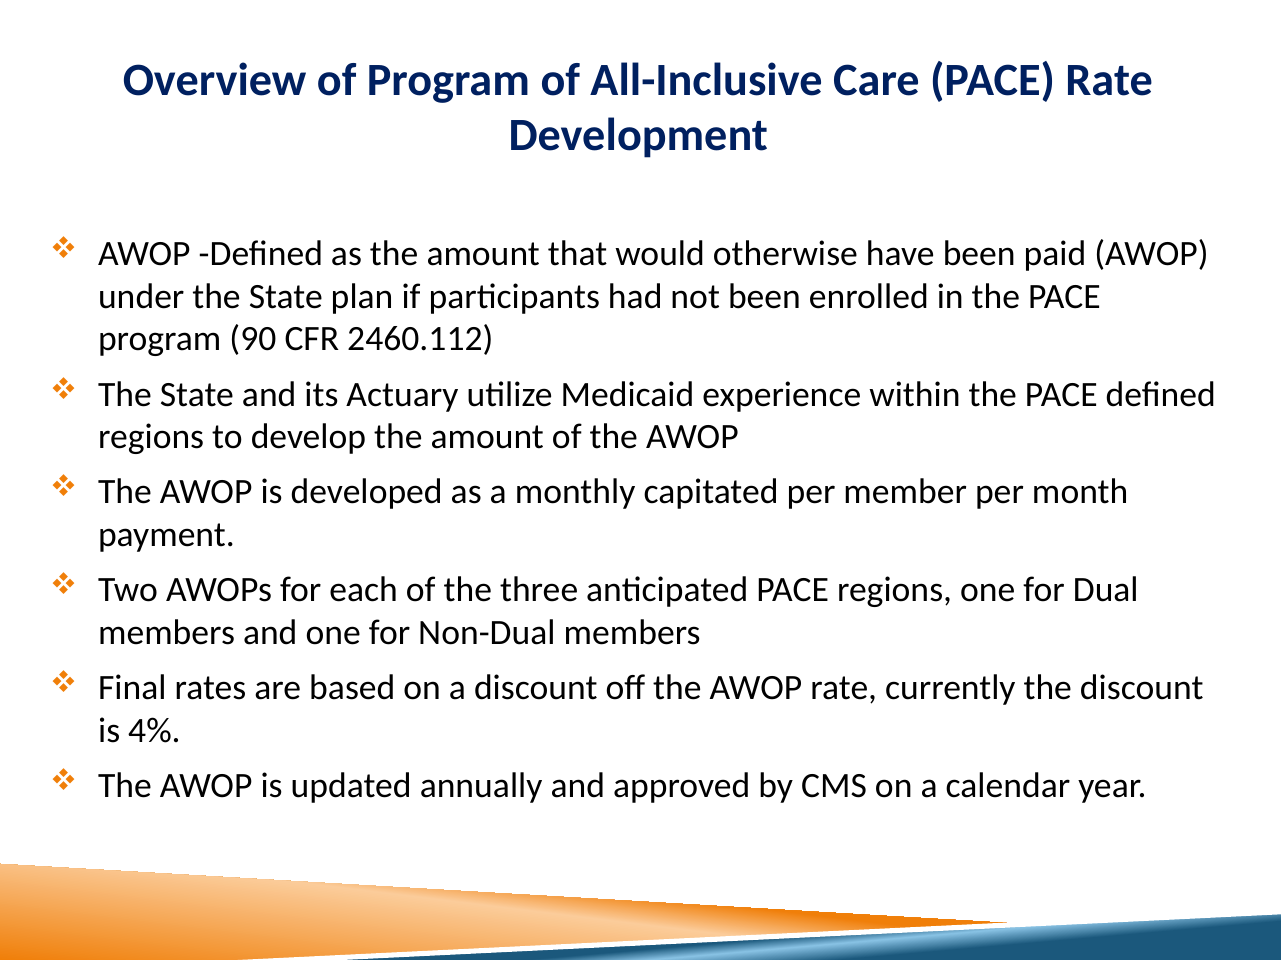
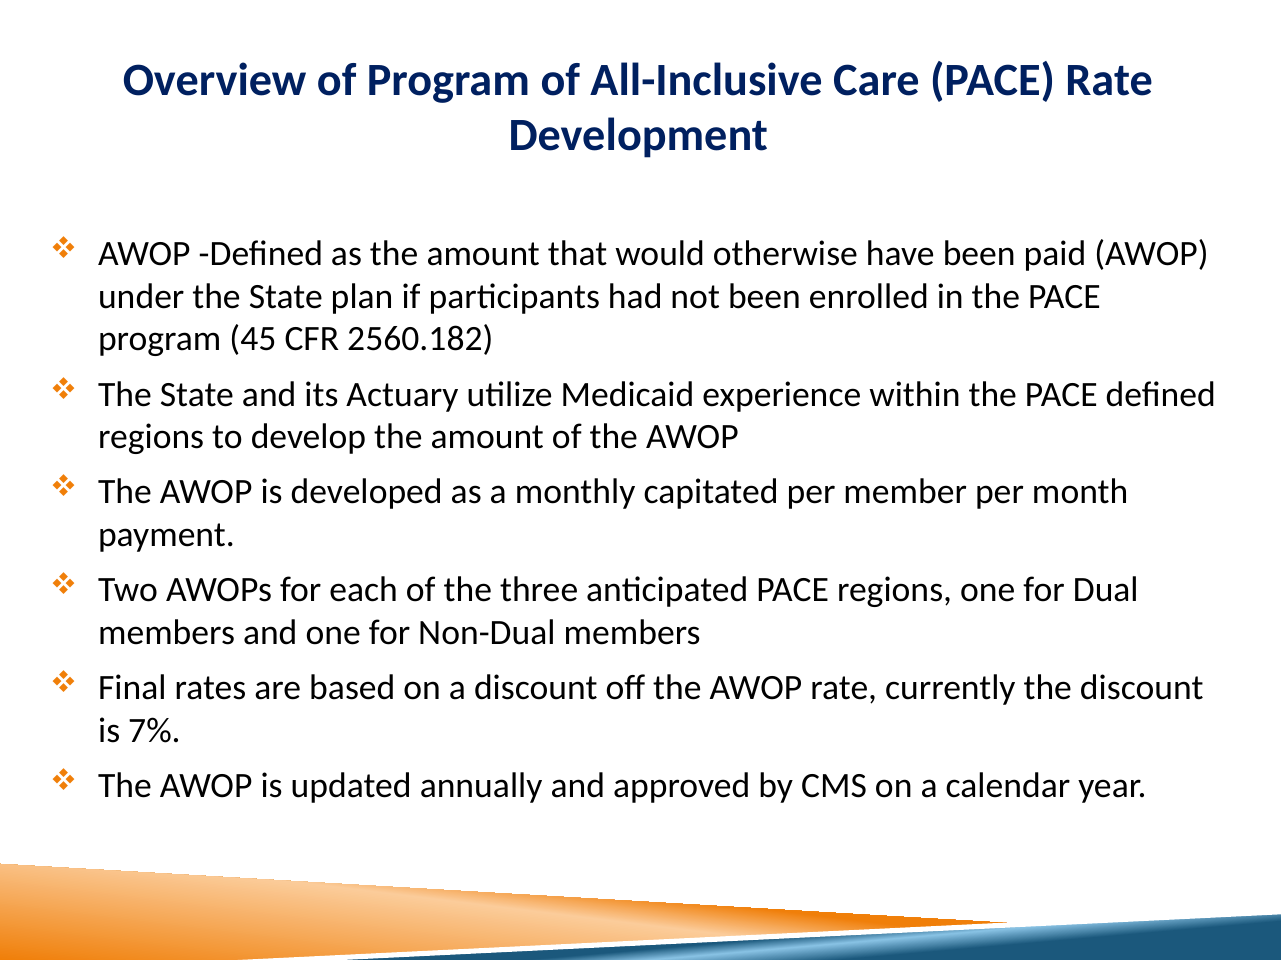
90: 90 -> 45
2460.112: 2460.112 -> 2560.182
4%: 4% -> 7%
